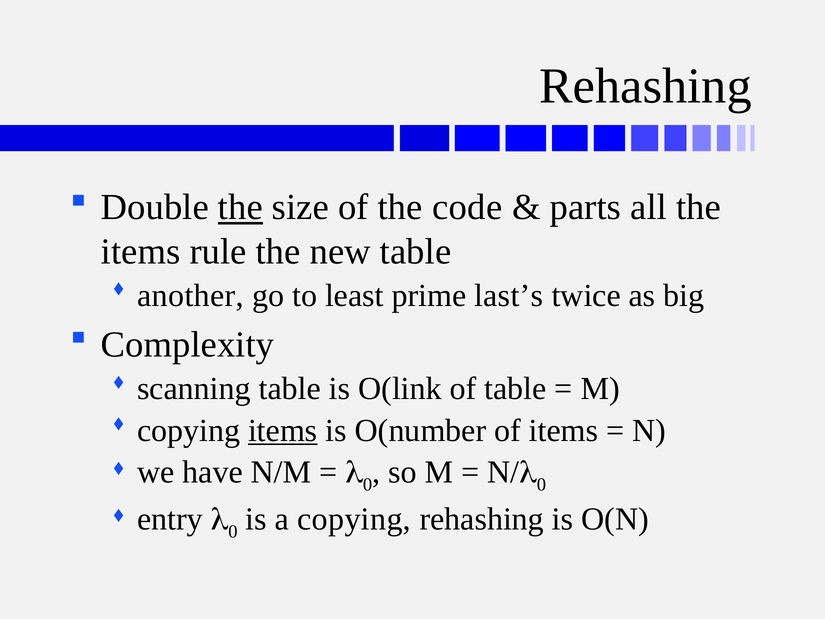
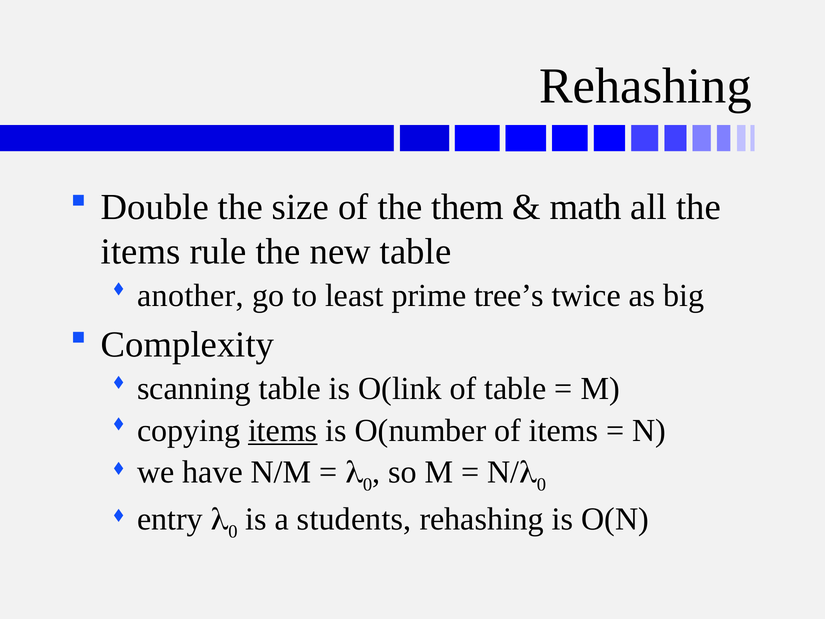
the at (240, 207) underline: present -> none
code: code -> them
parts: parts -> math
last’s: last’s -> tree’s
a copying: copying -> students
